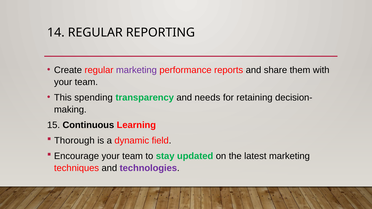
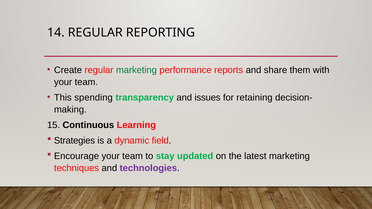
marketing at (136, 70) colour: purple -> green
needs: needs -> issues
Thorough: Thorough -> Strategies
